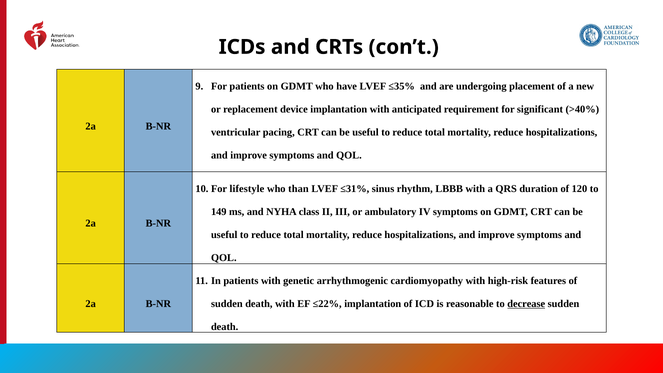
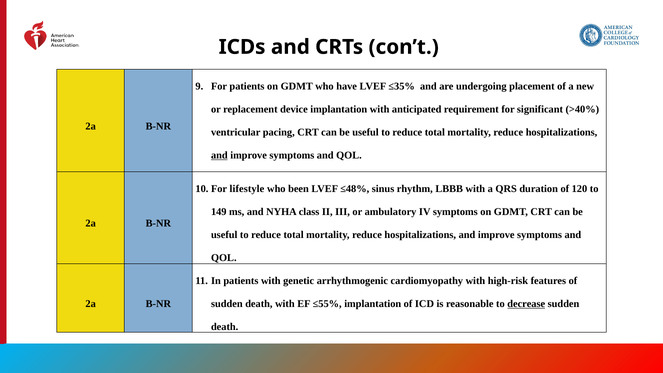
and at (219, 155) underline: none -> present
than: than -> been
≤31%: ≤31% -> ≤48%
≤22%: ≤22% -> ≤55%
